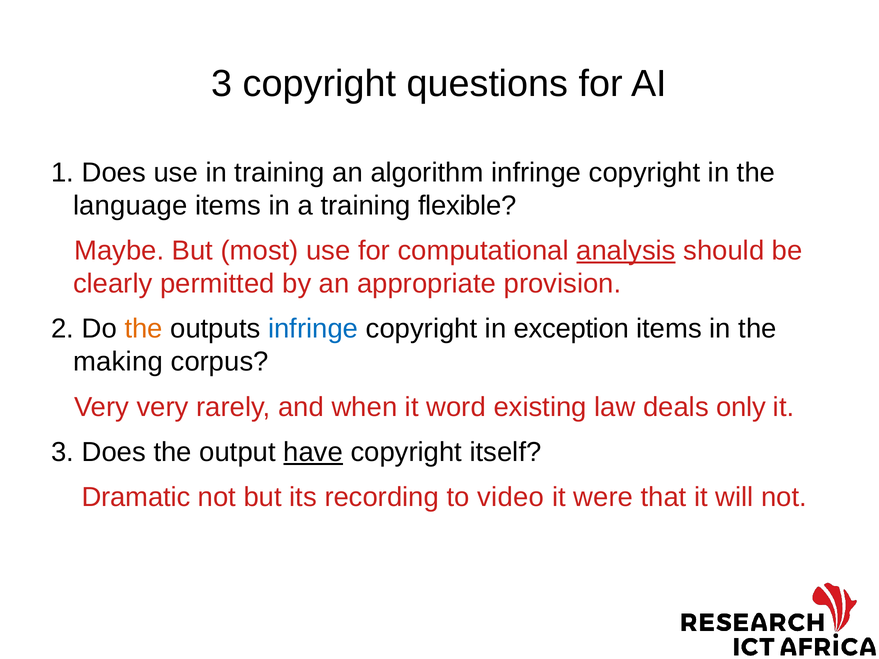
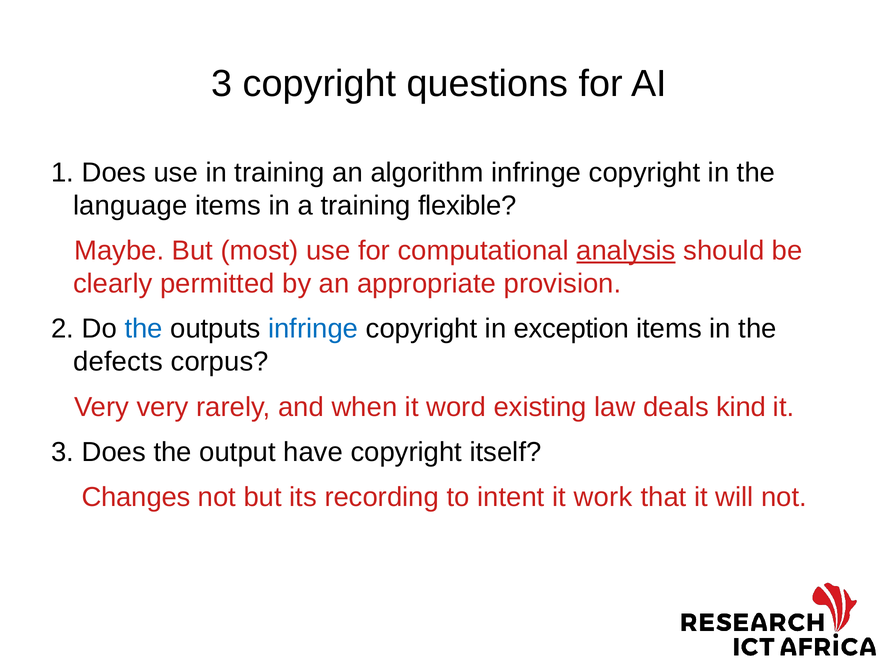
the at (144, 329) colour: orange -> blue
making: making -> defects
only: only -> kind
have underline: present -> none
Dramatic: Dramatic -> Changes
video: video -> intent
were: were -> work
